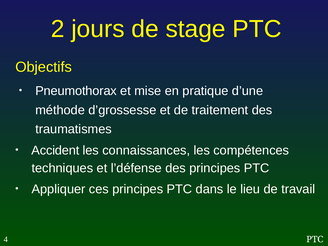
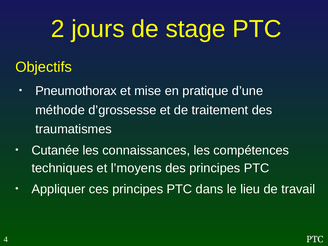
Accident: Accident -> Cutanée
l’défense: l’défense -> l’moyens
